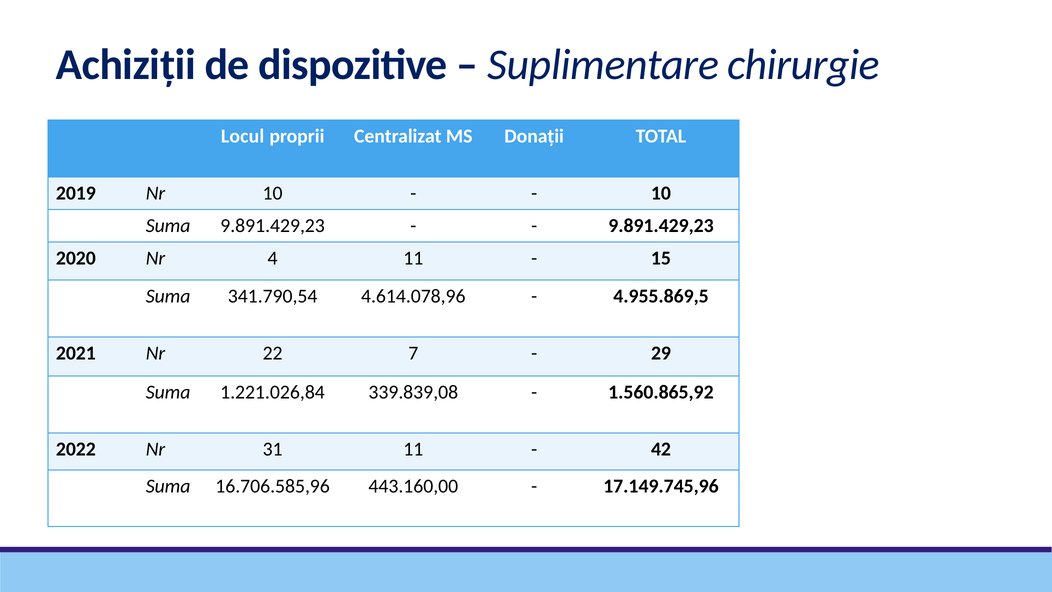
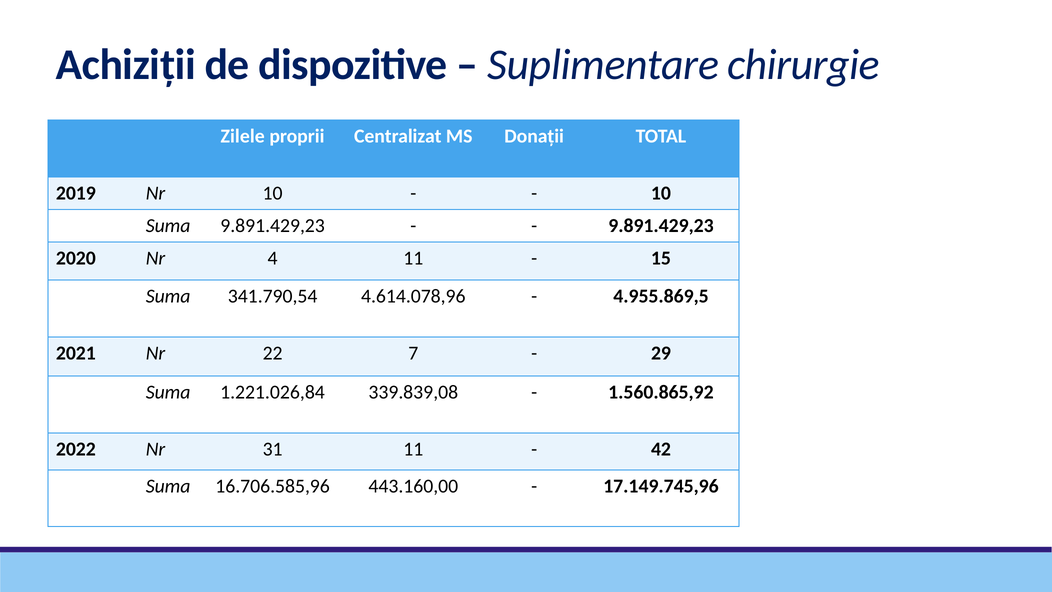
Locul: Locul -> Zilele
